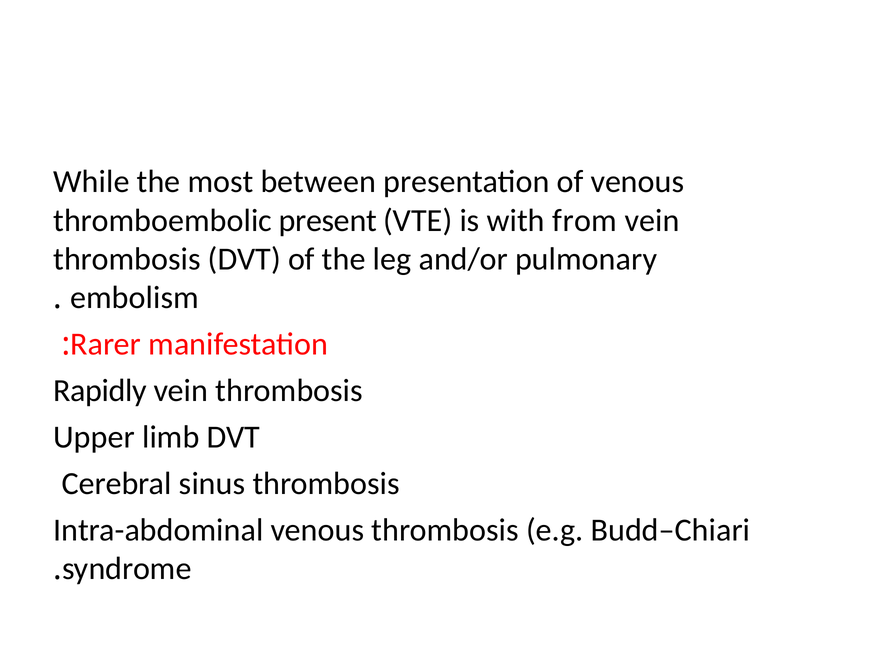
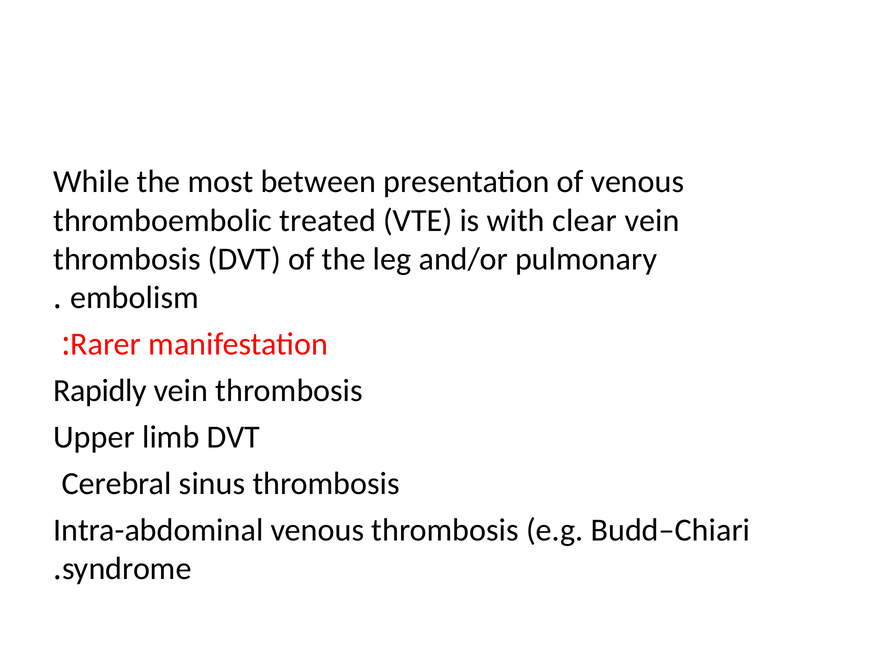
present: present -> treated
from: from -> clear
